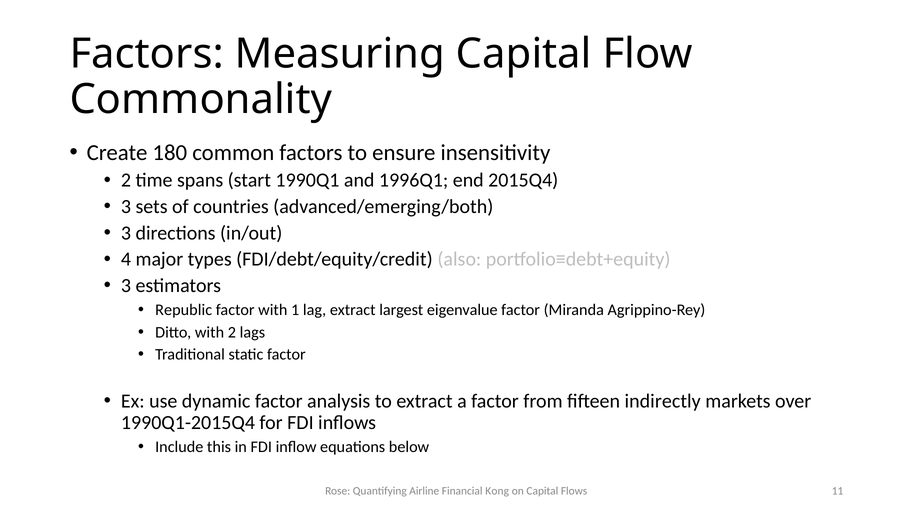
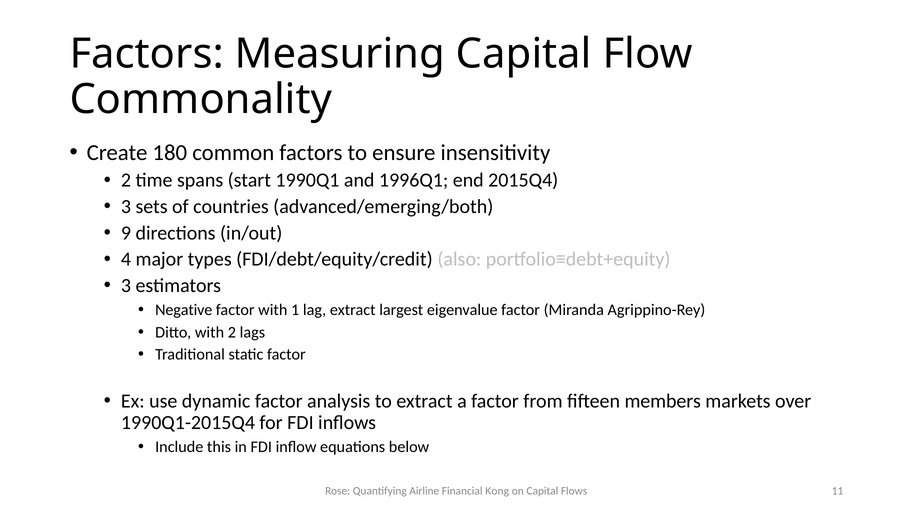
3 at (126, 233): 3 -> 9
Republic: Republic -> Negative
indirectly: indirectly -> members
